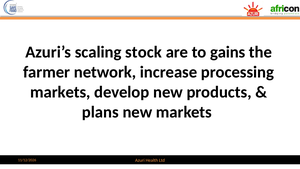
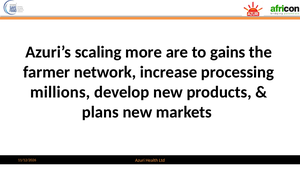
stock: stock -> more
markets at (60, 92): markets -> millions
